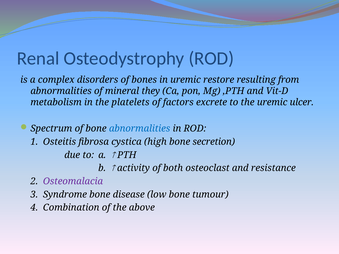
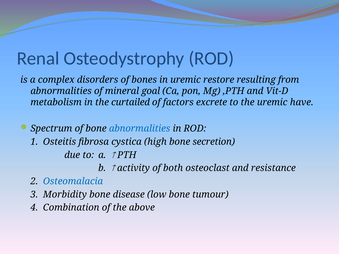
they: they -> goal
platelets: platelets -> curtailed
ulcer: ulcer -> have
Osteomalacia colour: purple -> blue
Syndrome: Syndrome -> Morbidity
